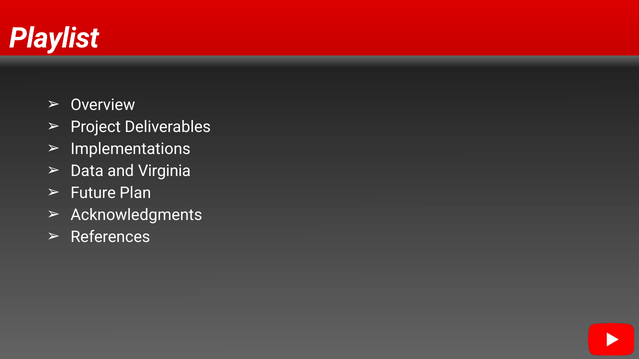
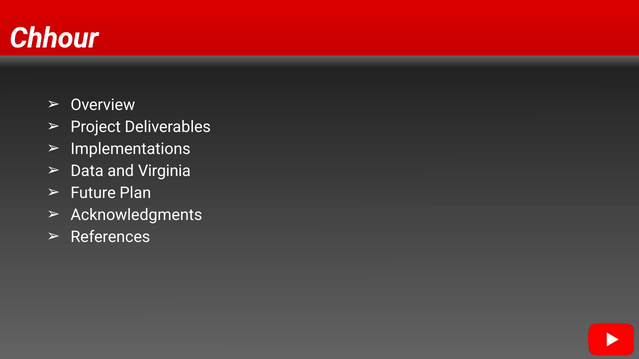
Playlist: Playlist -> Chhour
